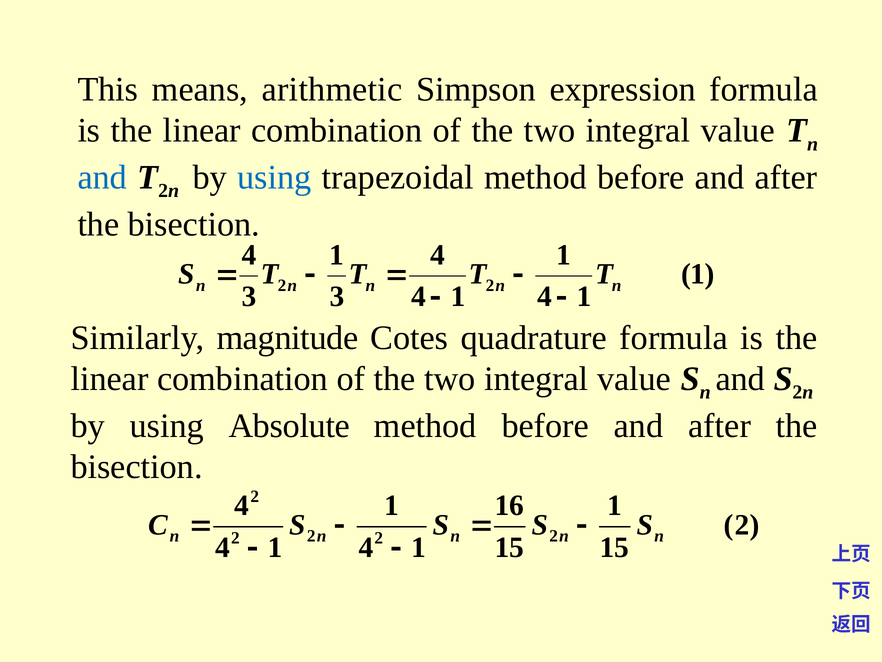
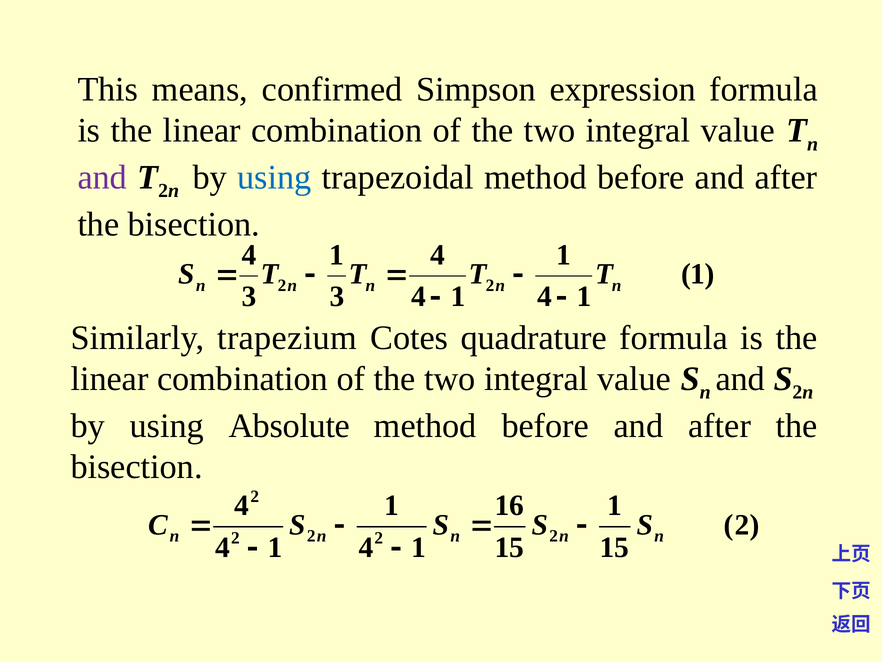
arithmetic: arithmetic -> confirmed
and at (102, 177) colour: blue -> purple
magnitude: magnitude -> trapezium
